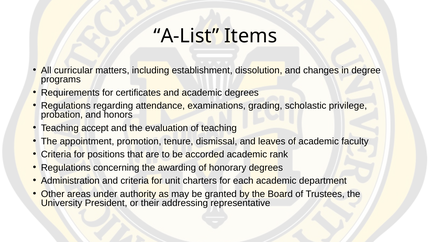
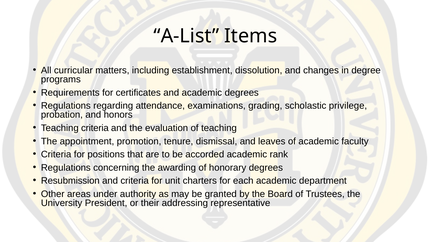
Teaching accept: accept -> criteria
Administration: Administration -> Resubmission
